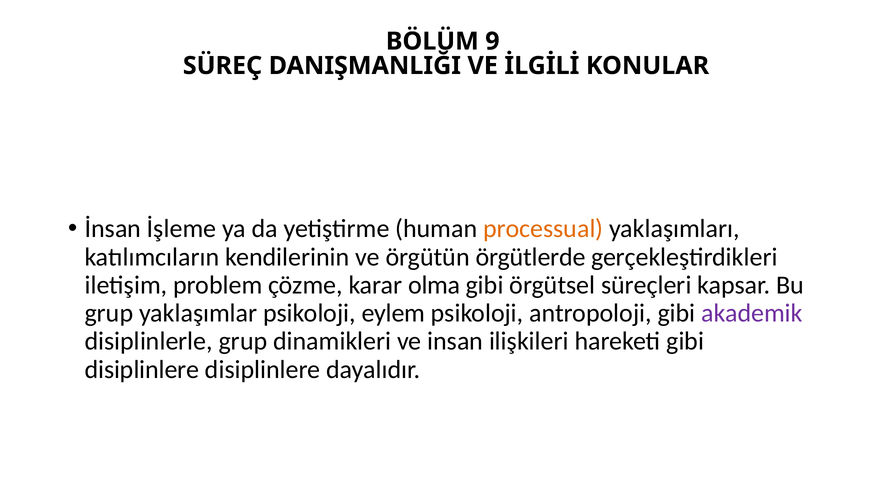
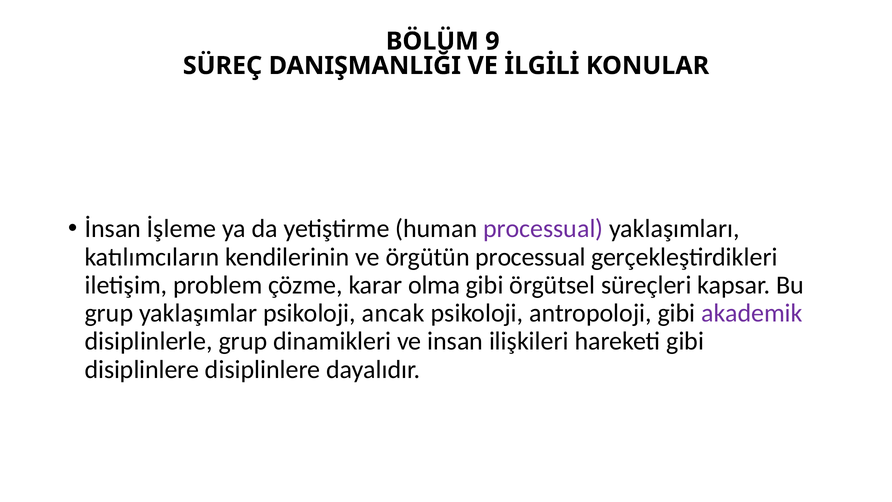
processual at (543, 229) colour: orange -> purple
örgütün örgütlerde: örgütlerde -> processual
eylem: eylem -> ancak
